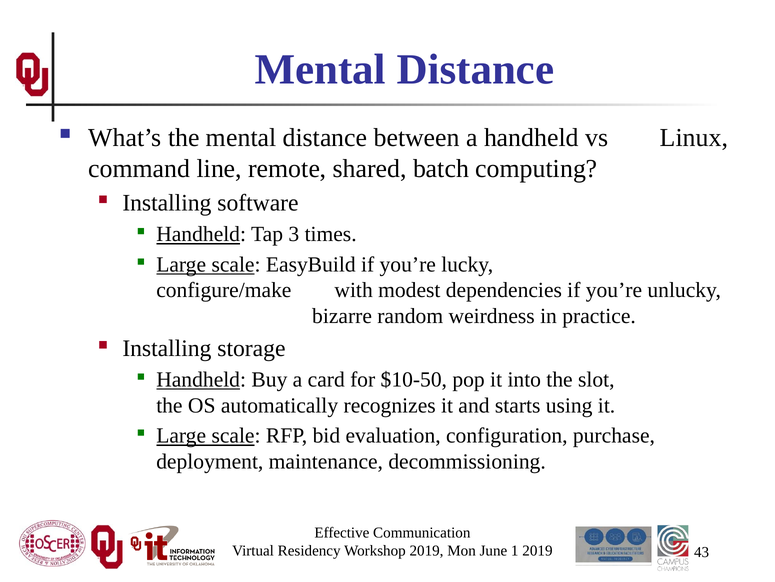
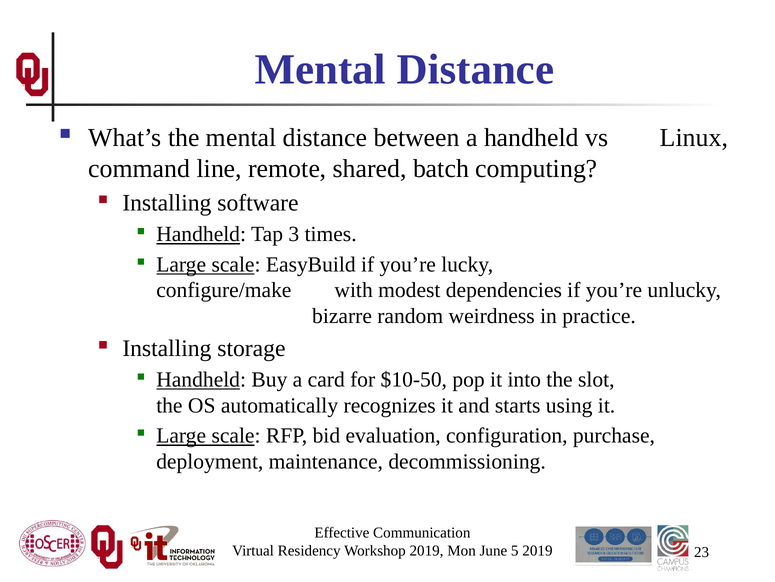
1: 1 -> 5
43: 43 -> 23
